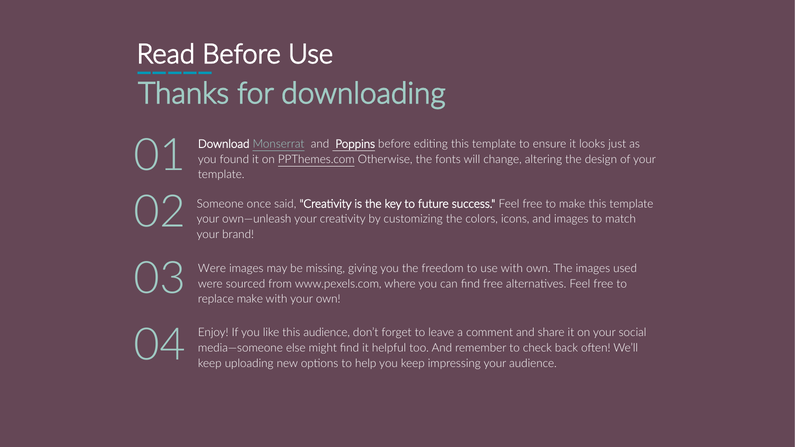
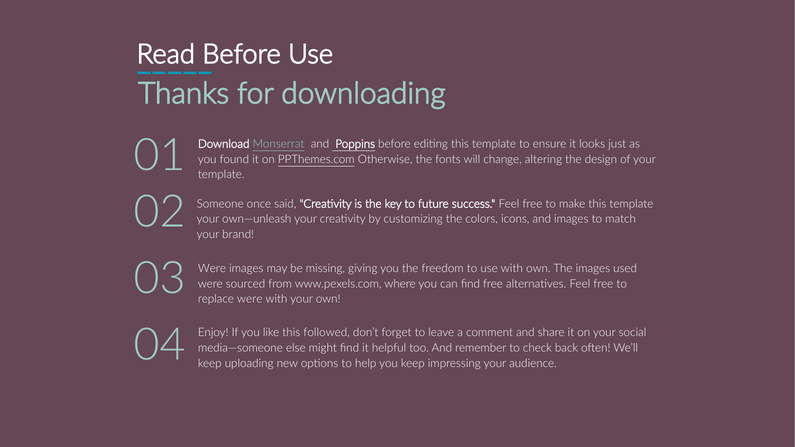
replace make: make -> were
this audience: audience -> followed
